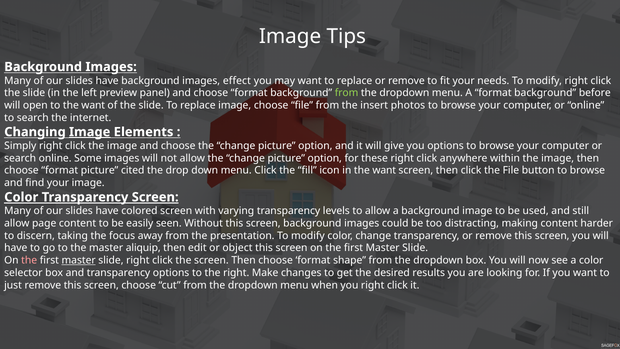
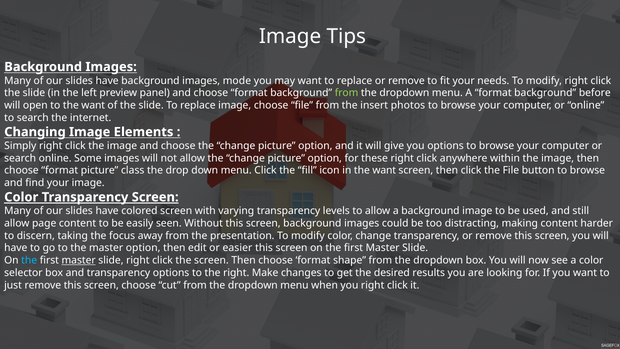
effect: effect -> mode
Image at (90, 132) underline: present -> none
cited: cited -> class
master aliquip: aliquip -> option
object: object -> easier
the at (29, 260) colour: pink -> light blue
